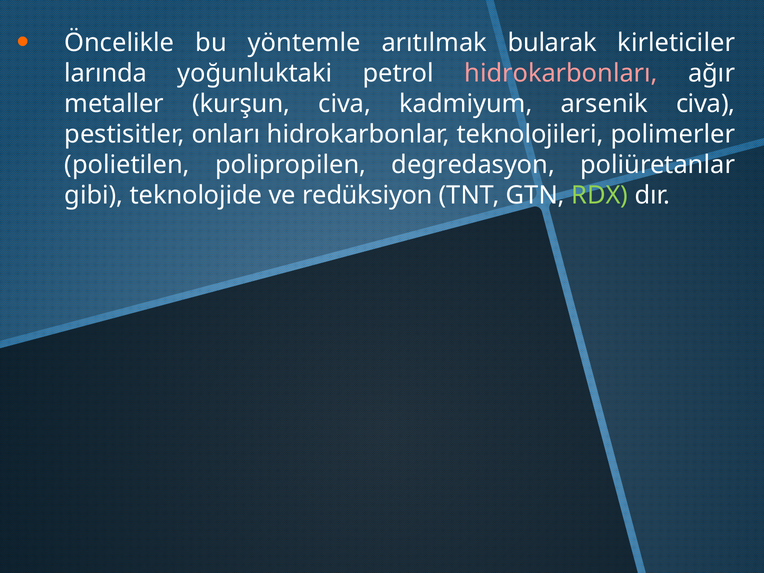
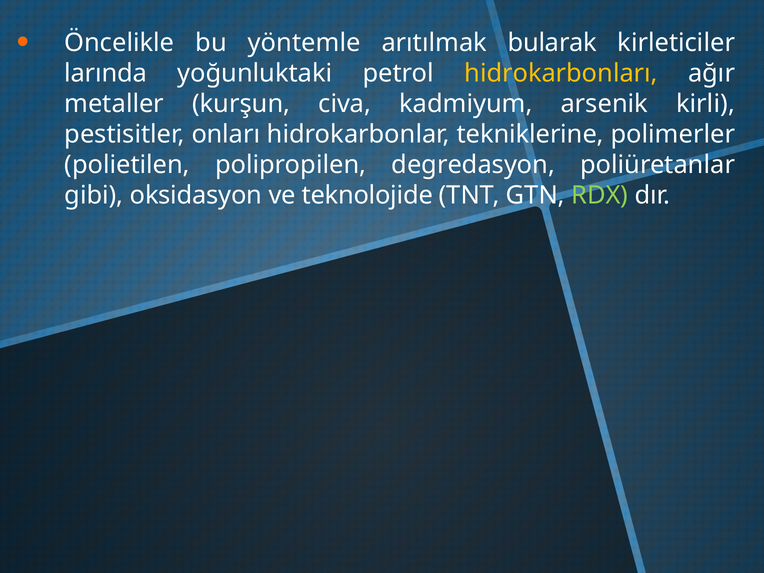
hidrokarbonları colour: pink -> yellow
arsenik civa: civa -> kirli
teknolojileri: teknolojileri -> tekniklerine
teknolojide: teknolojide -> oksidasyon
redüksiyon: redüksiyon -> teknolojide
